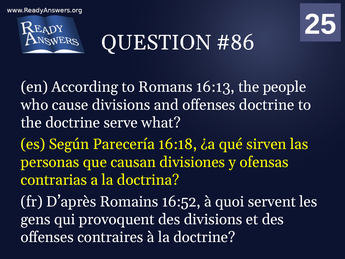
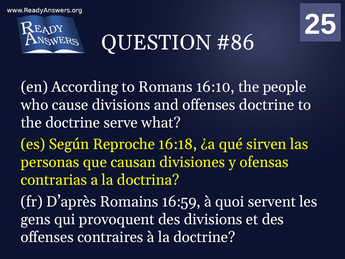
16:13: 16:13 -> 16:10
Parecería: Parecería -> Reproche
16:52: 16:52 -> 16:59
